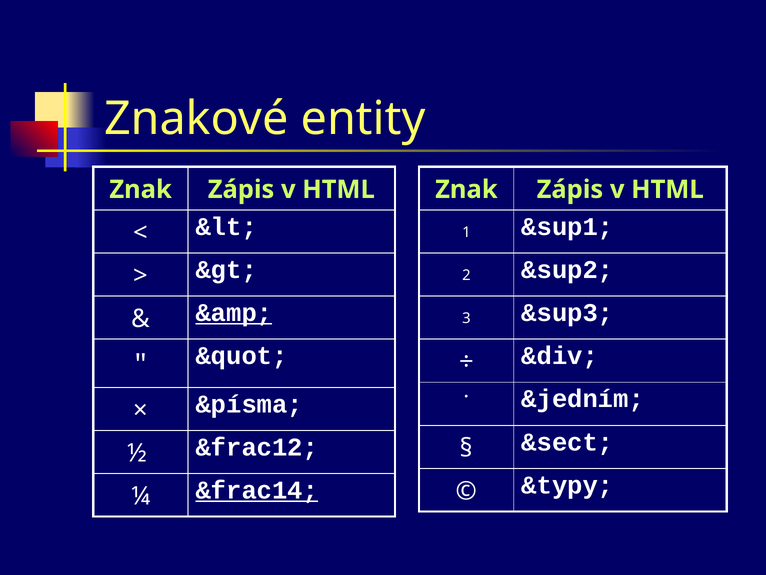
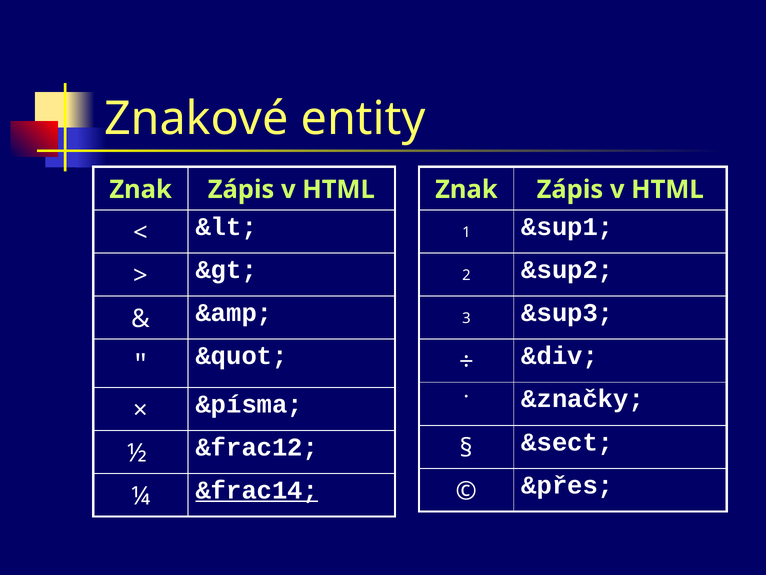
&amp underline: present -> none
&jedním: &jedním -> &značky
&typy: &typy -> &přes
